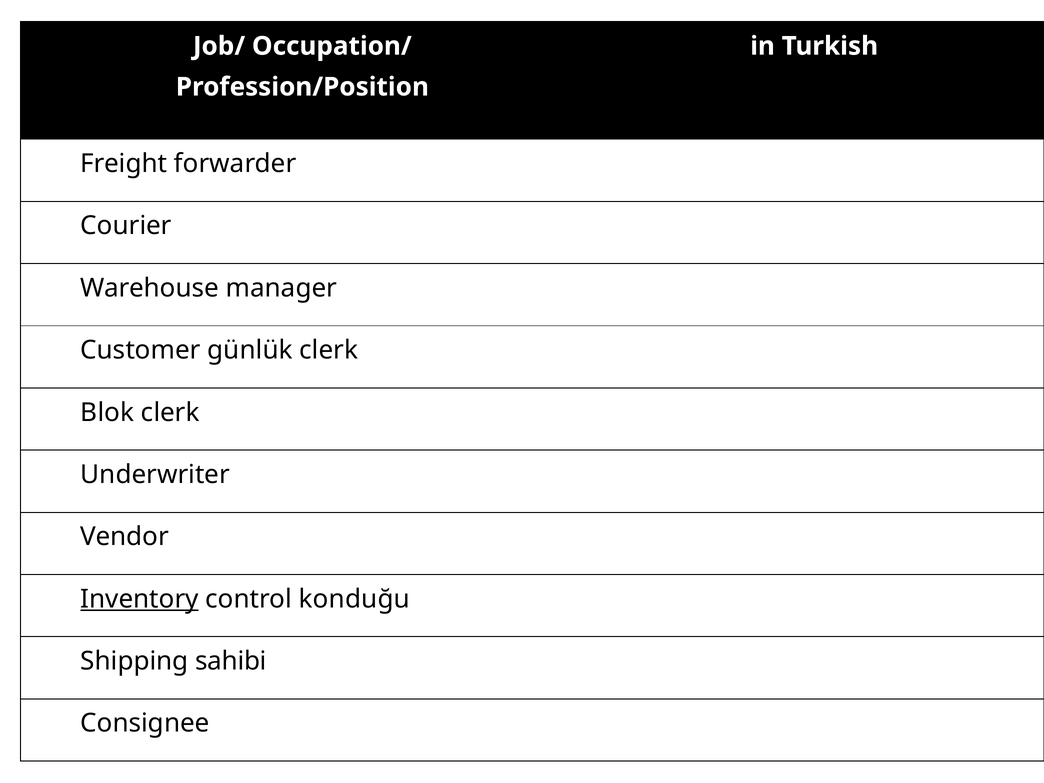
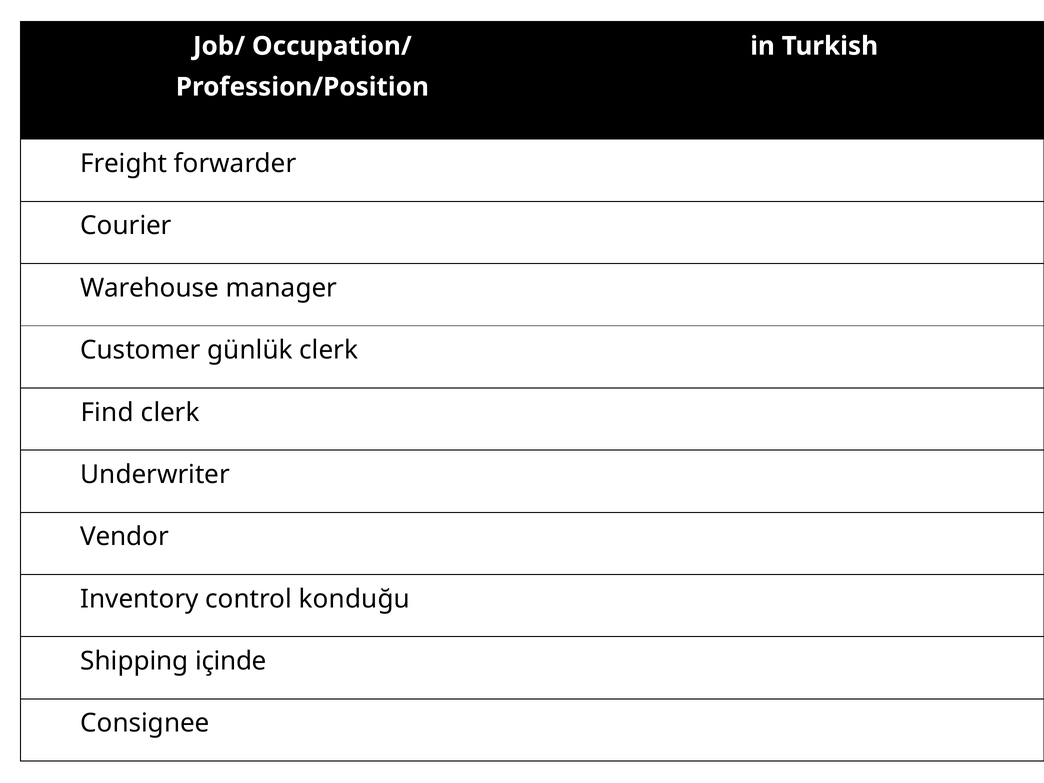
Blok: Blok -> Find
Inventory underline: present -> none
sahibi: sahibi -> içinde
